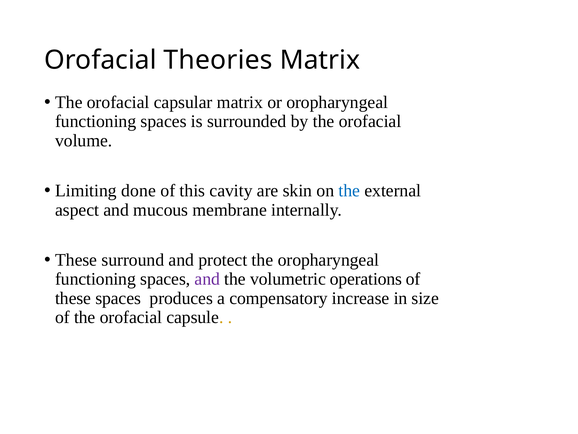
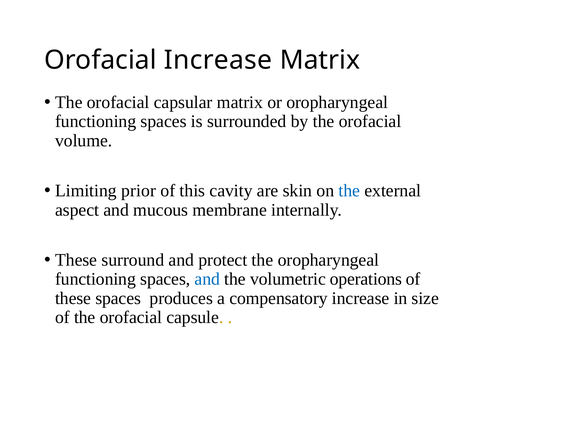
Orofacial Theories: Theories -> Increase
done: done -> prior
and at (207, 279) colour: purple -> blue
